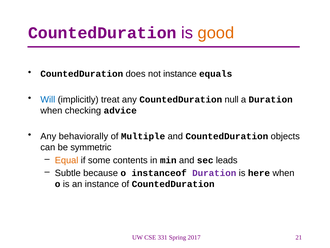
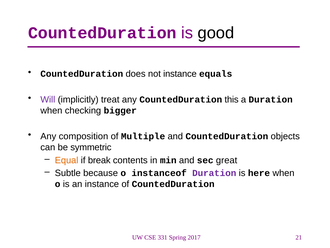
good colour: orange -> black
Will colour: blue -> purple
null: null -> this
advice: advice -> bigger
behaviorally: behaviorally -> composition
some: some -> break
leads: leads -> great
